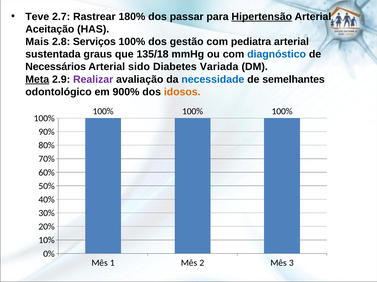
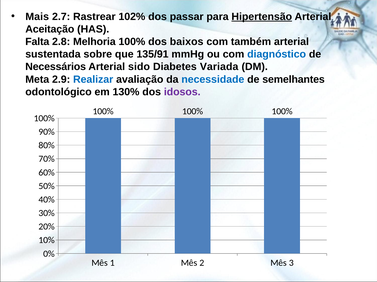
Teve: Teve -> Mais
180%: 180% -> 102%
Mais: Mais -> Falta
Serviços: Serviços -> Melhoria
gestão: gestão -> baixos
pediatra: pediatra -> também
graus: graus -> sobre
135/18: 135/18 -> 135/91
Meta underline: present -> none
Realizar colour: purple -> blue
900%: 900% -> 130%
idosos colour: orange -> purple
